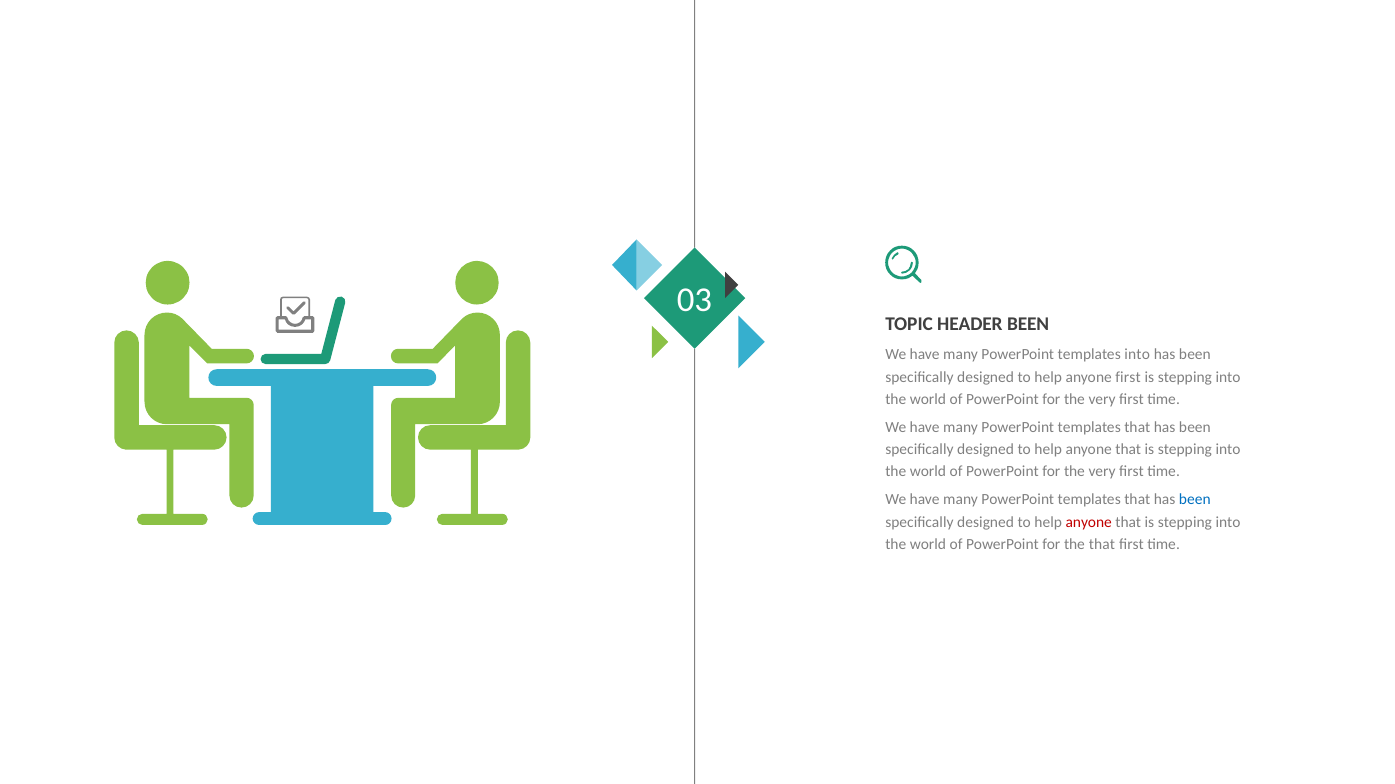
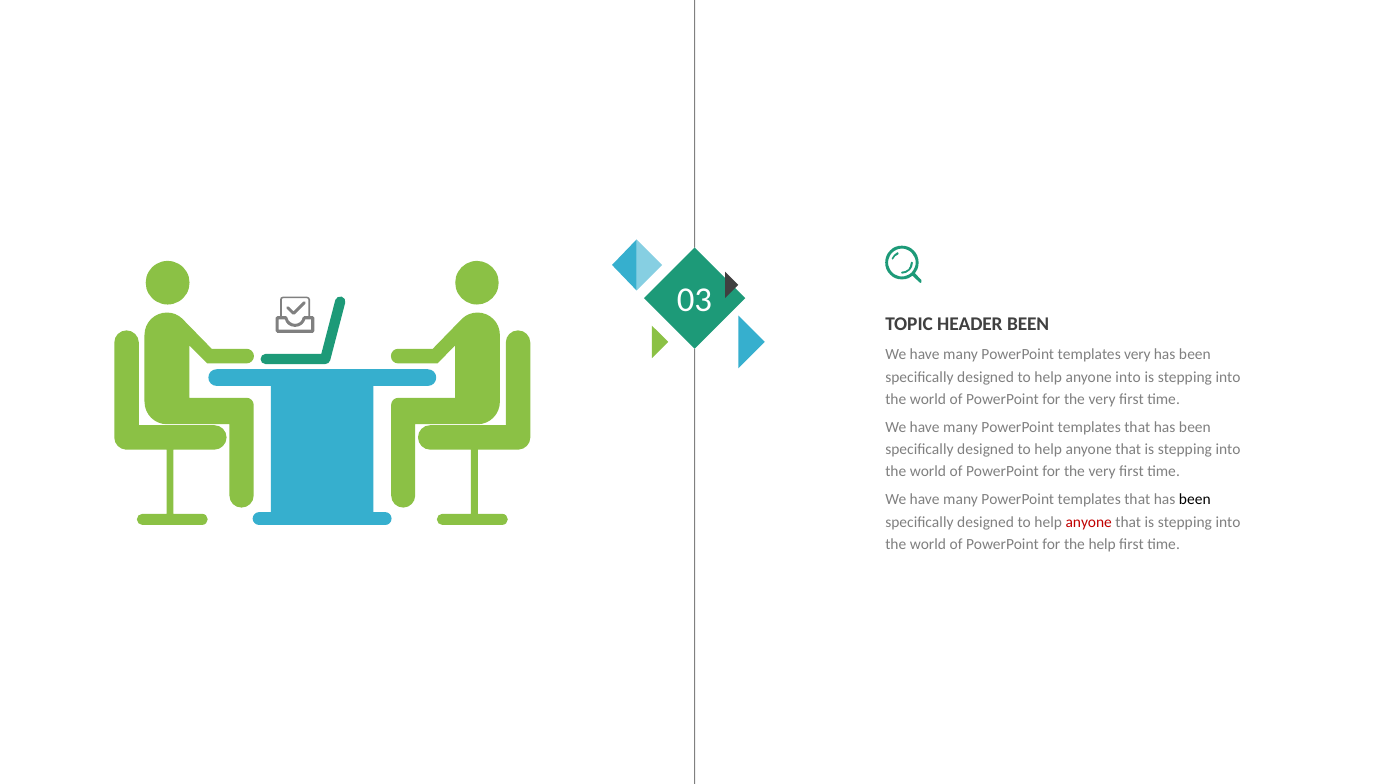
templates into: into -> very
anyone first: first -> into
been at (1195, 500) colour: blue -> black
the that: that -> help
